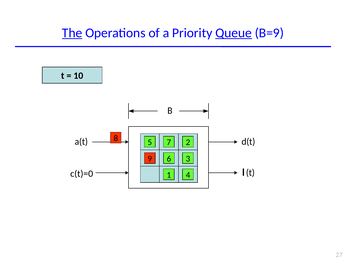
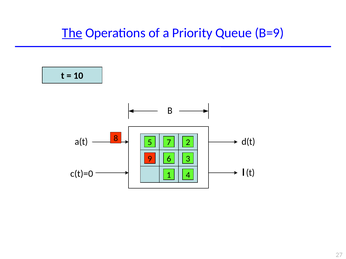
Queue at (234, 33) underline: present -> none
